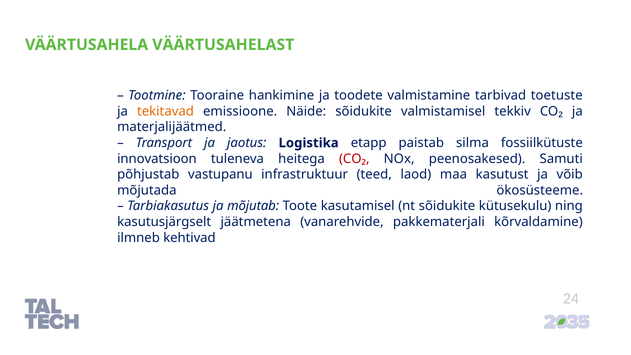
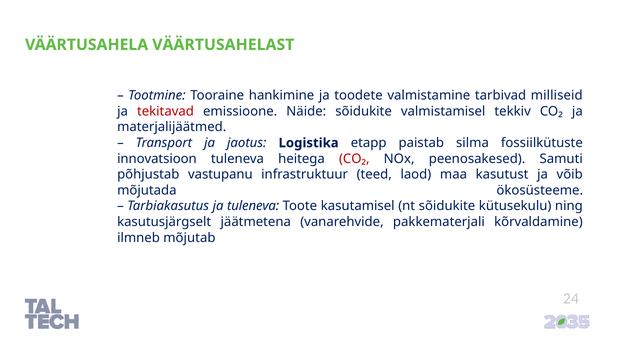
toetuste: toetuste -> milliseid
tekitavad colour: orange -> red
ja mõjutab: mõjutab -> tuleneva
kehtivad: kehtivad -> mõjutab
